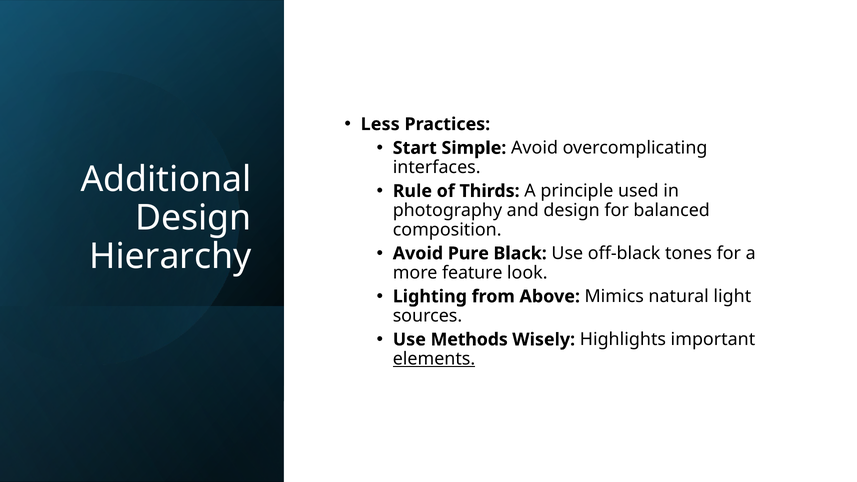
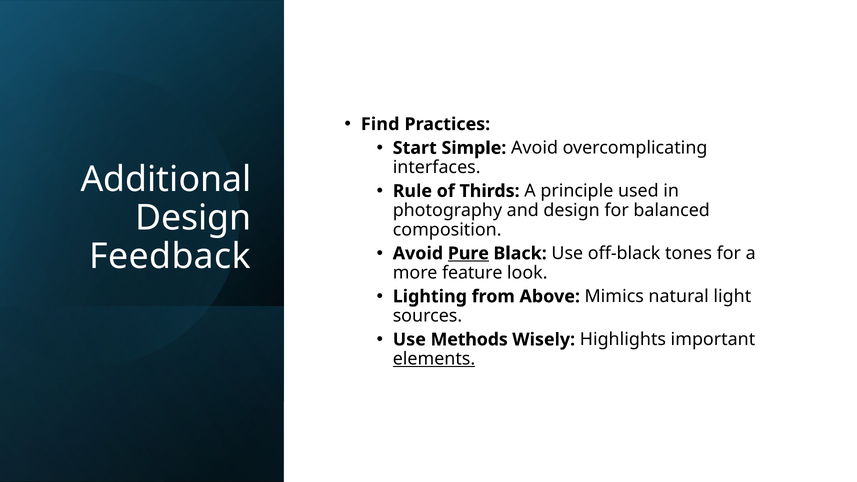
Less: Less -> Find
Pure underline: none -> present
Hierarchy: Hierarchy -> Feedback
